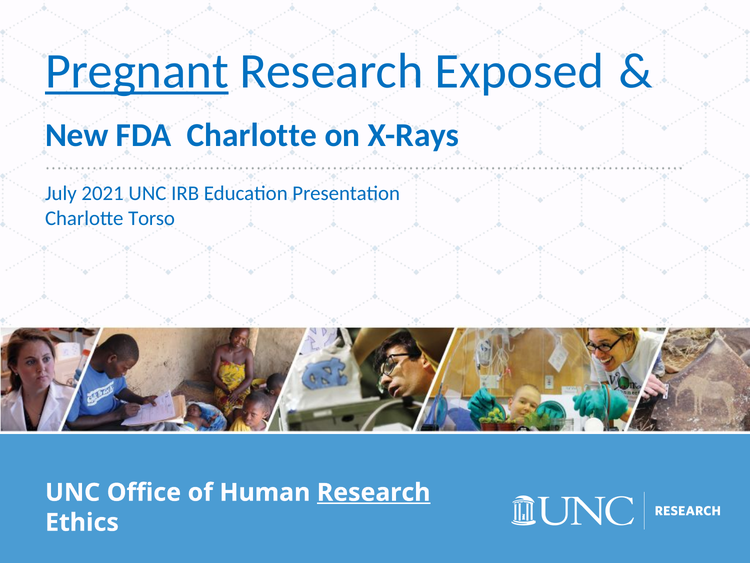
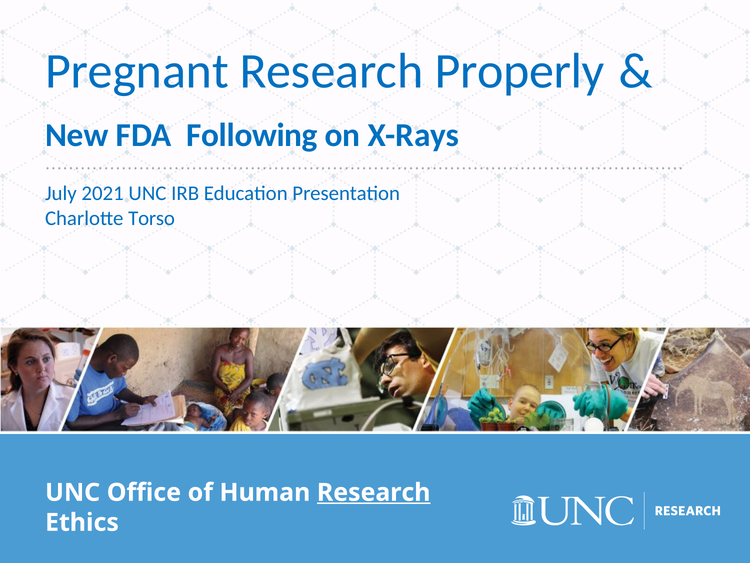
Pregnant underline: present -> none
Exposed: Exposed -> Properly
FDA Charlotte: Charlotte -> Following
